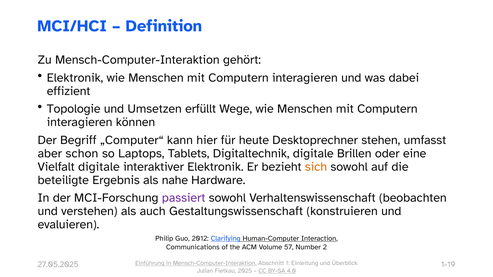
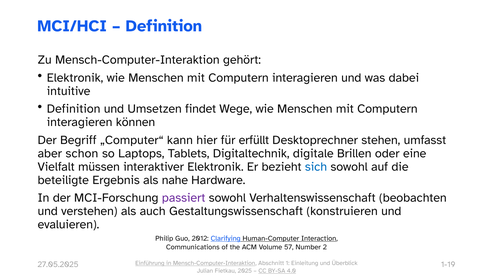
effizient: effizient -> intuitive
Topologie at (74, 109): Topologie -> Definition
erfüllt: erfüllt -> findet
heute: heute -> erfüllt
Vielfalt digitale: digitale -> müssen
sich colour: orange -> blue
